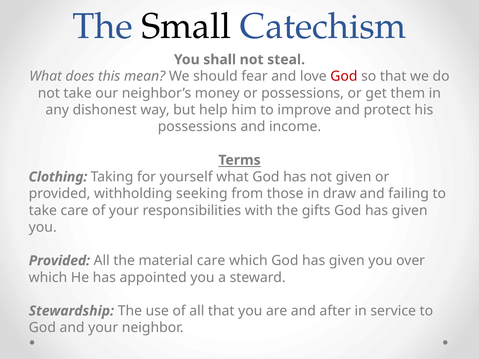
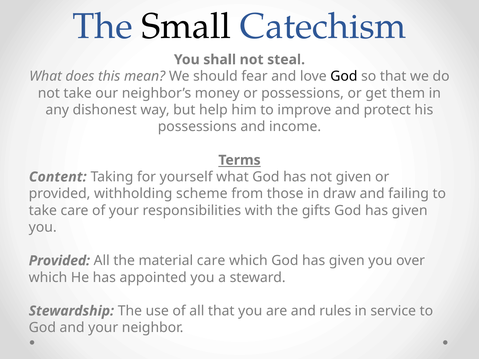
God at (344, 76) colour: red -> black
Clothing: Clothing -> Content
seeking: seeking -> scheme
after: after -> rules
